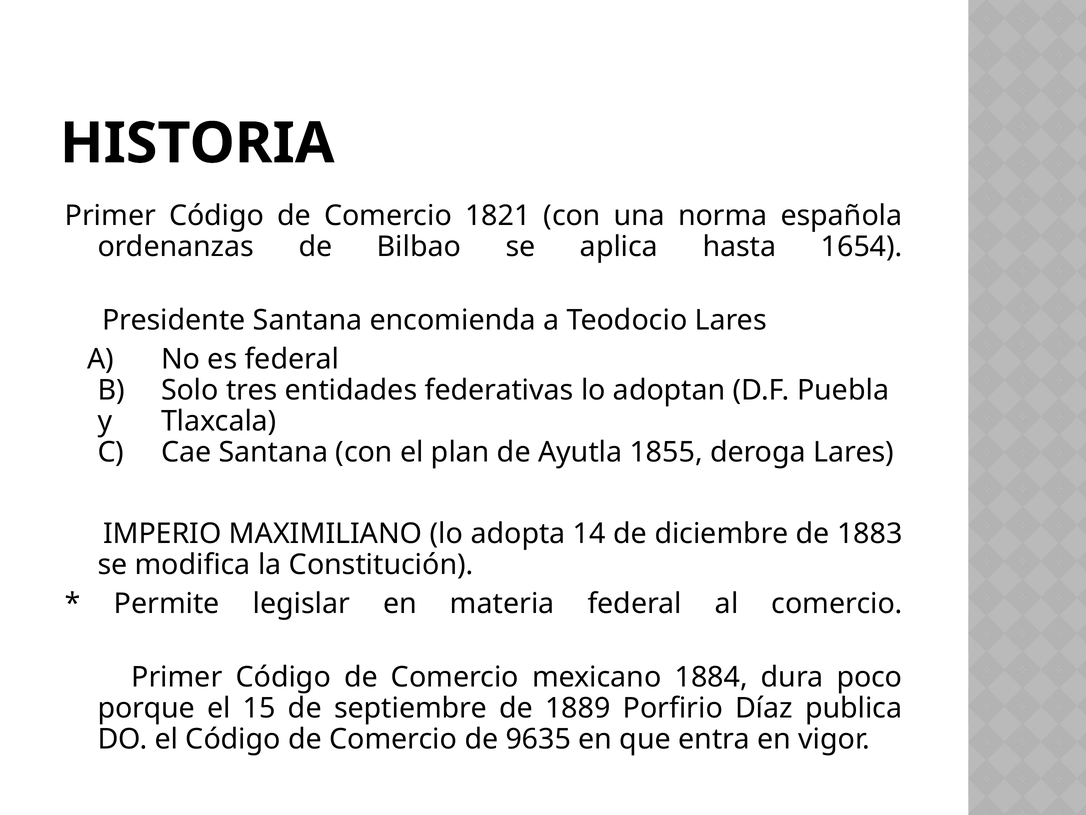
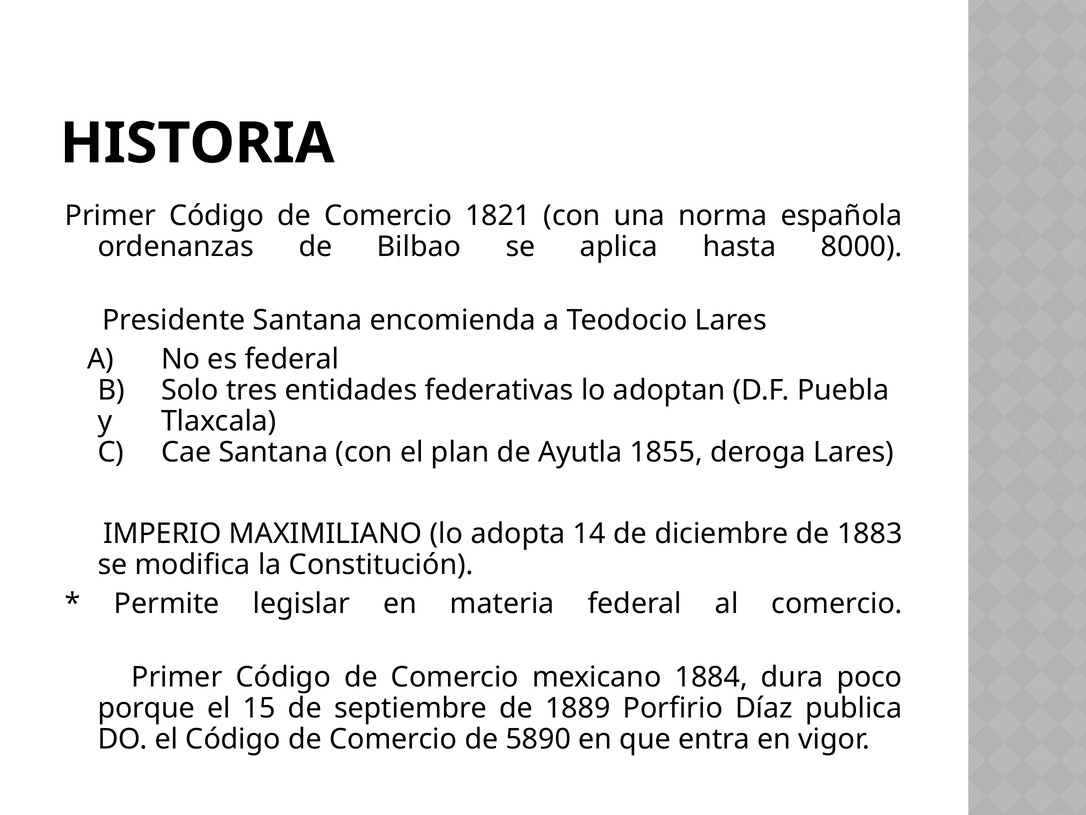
1654: 1654 -> 8000
9635: 9635 -> 5890
